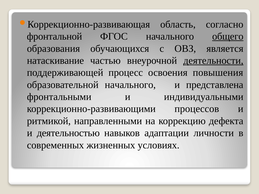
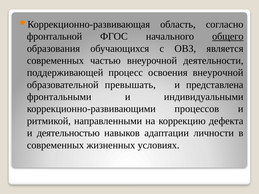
натаскивание at (55, 61): натаскивание -> современных
деятельности underline: present -> none
освоения повышения: повышения -> внеурочной
образовательной начального: начального -> превышать
